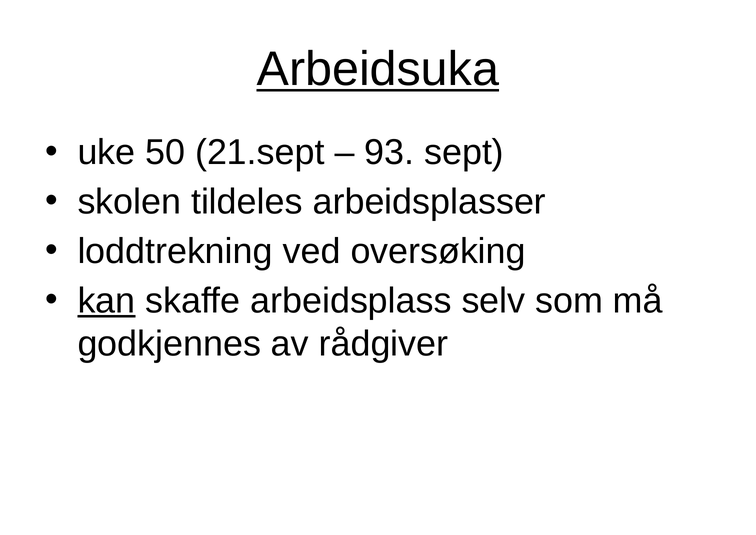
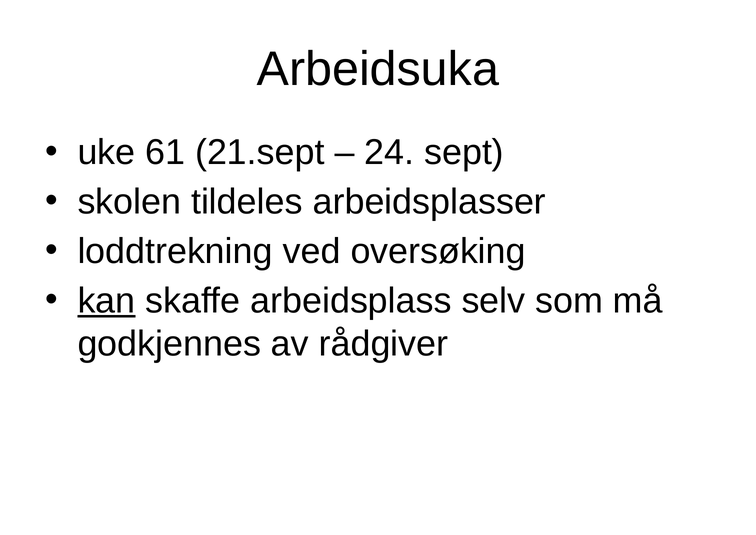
Arbeidsuka underline: present -> none
50: 50 -> 61
93: 93 -> 24
